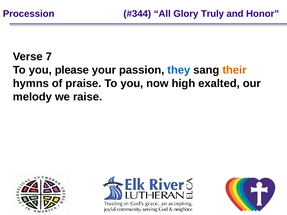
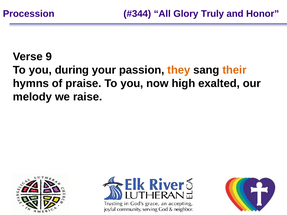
7: 7 -> 9
please: please -> during
they colour: blue -> orange
